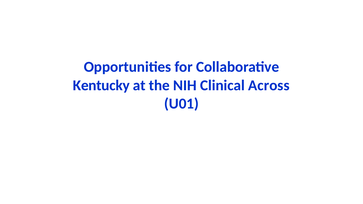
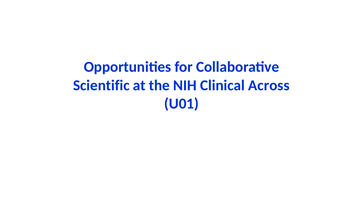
Kentucky: Kentucky -> Scientific
